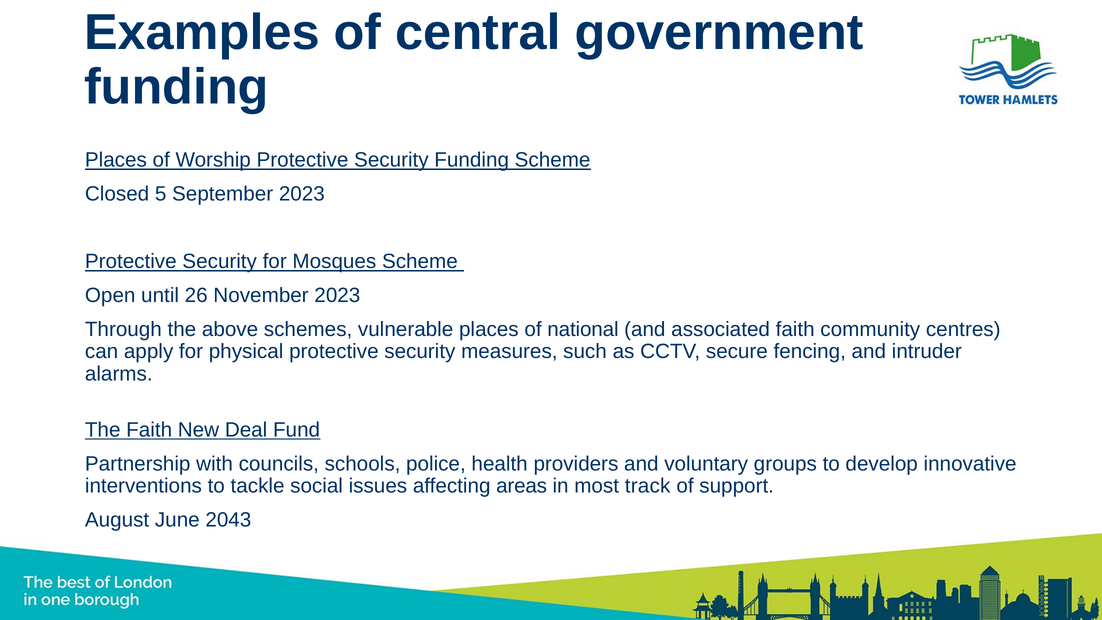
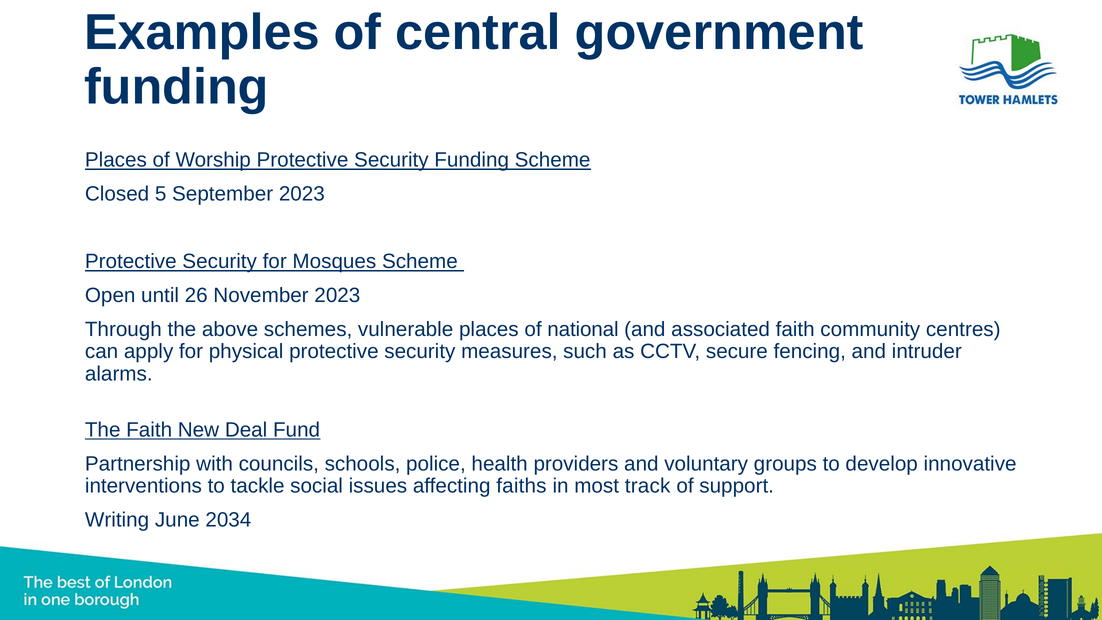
areas: areas -> faiths
August: August -> Writing
2043: 2043 -> 2034
